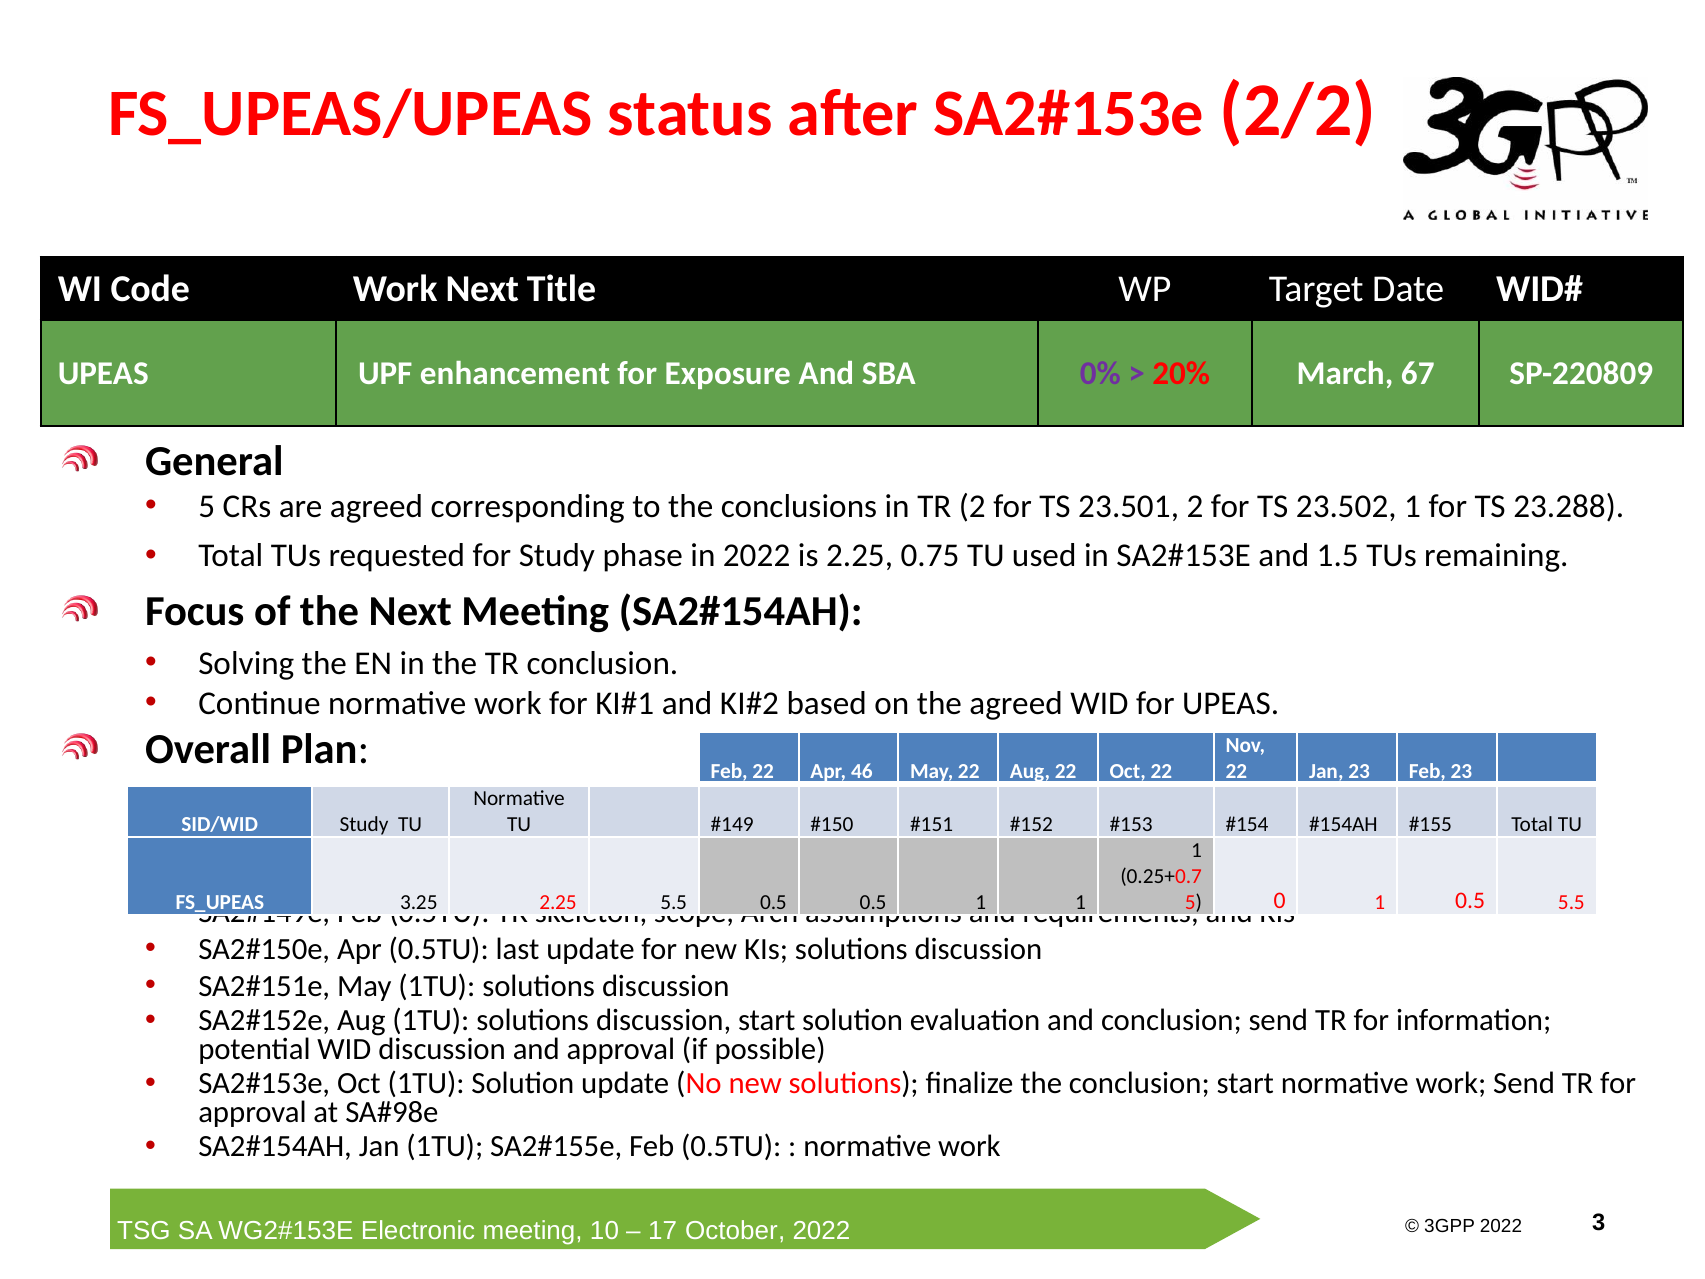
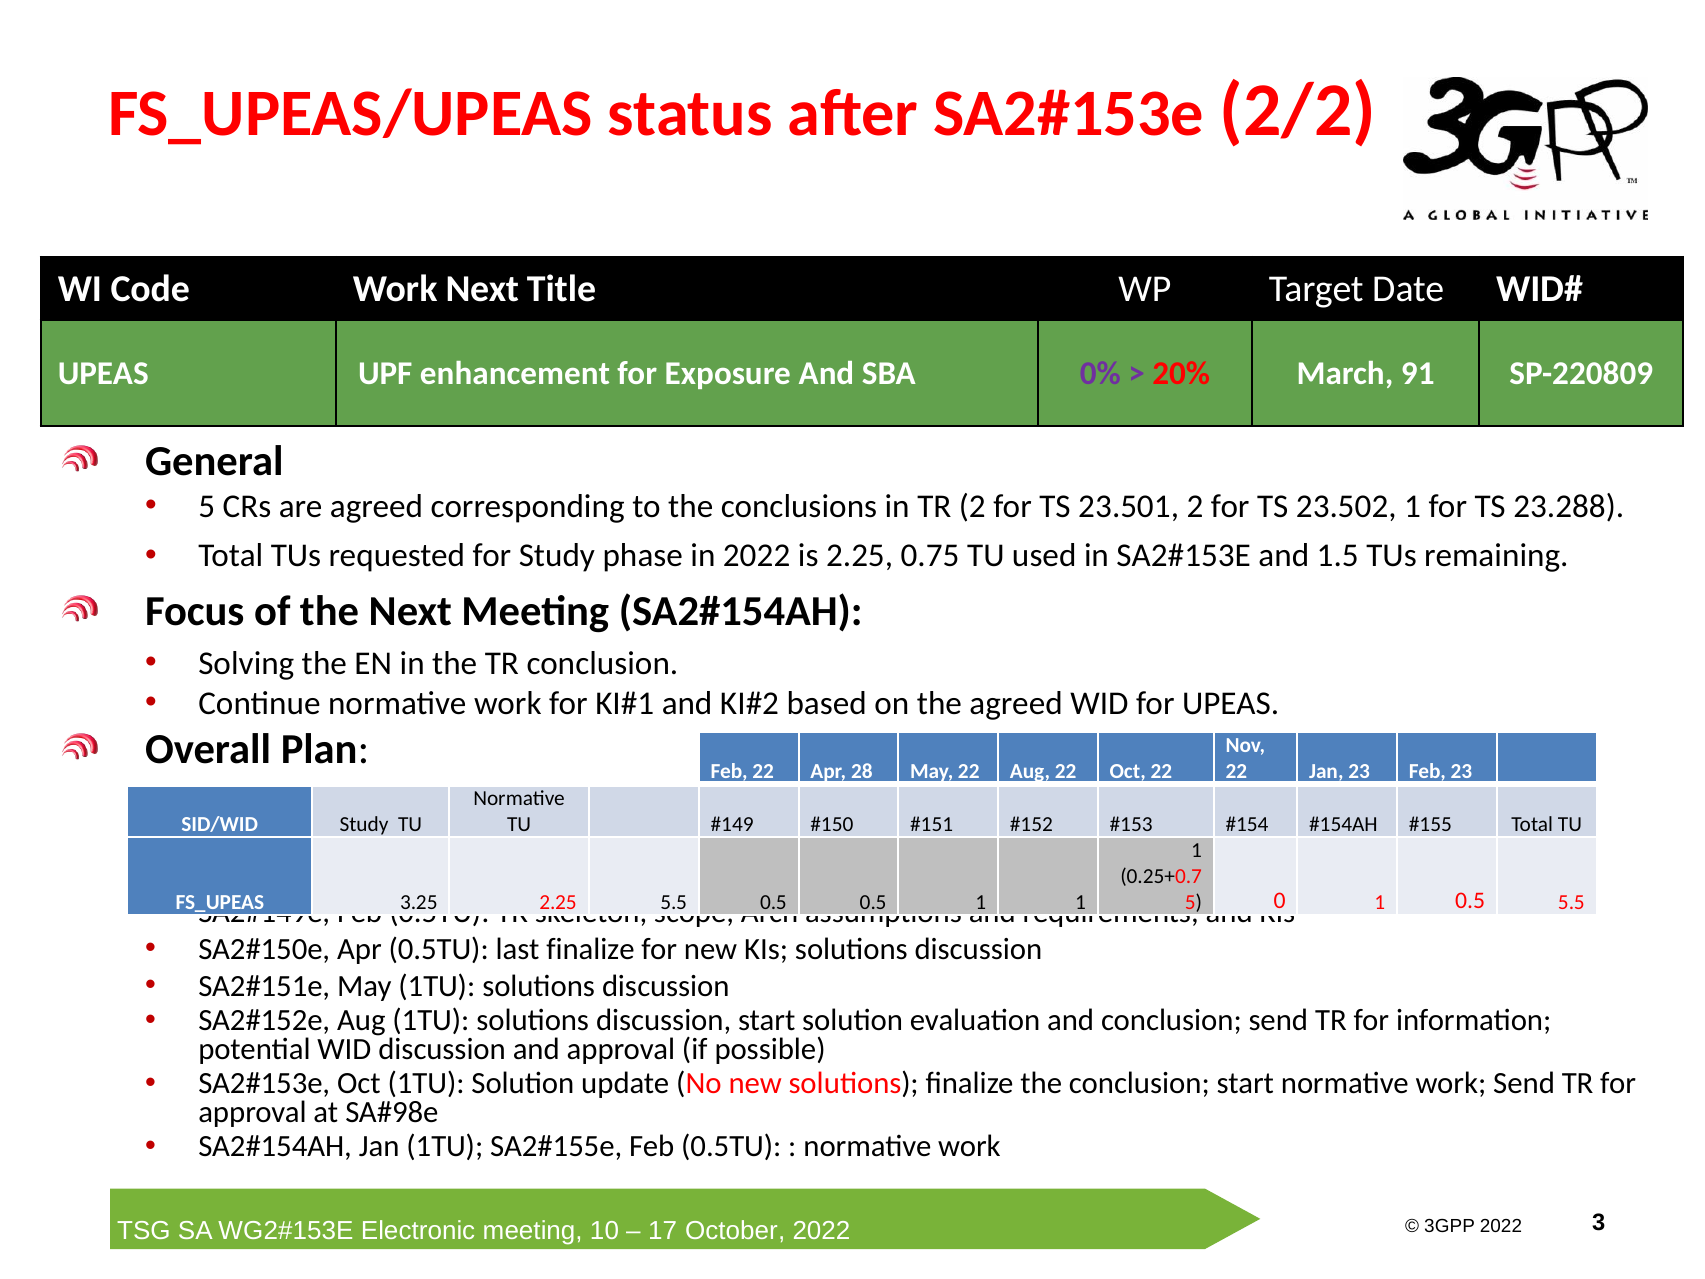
67: 67 -> 91
46: 46 -> 28
last update: update -> finalize
